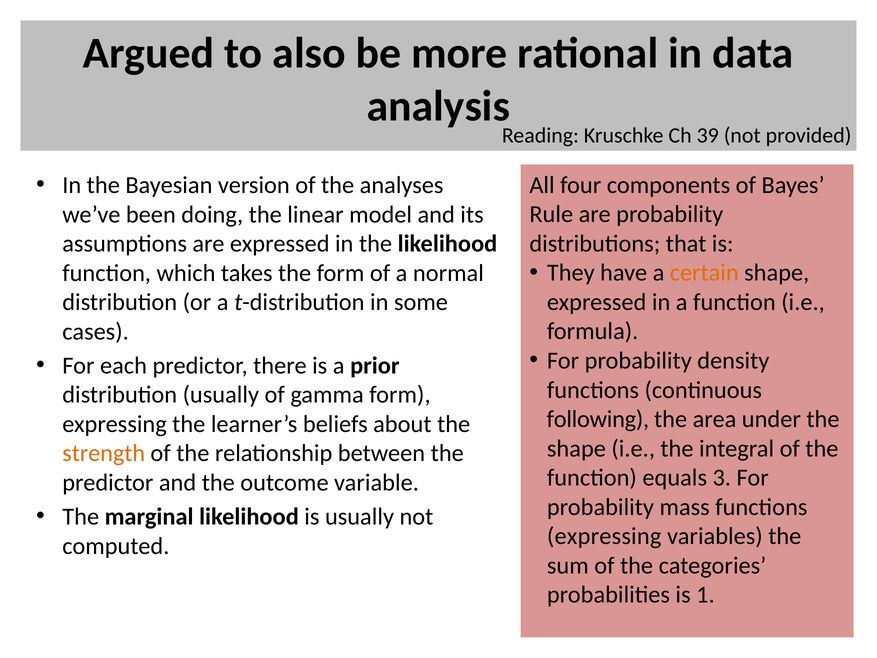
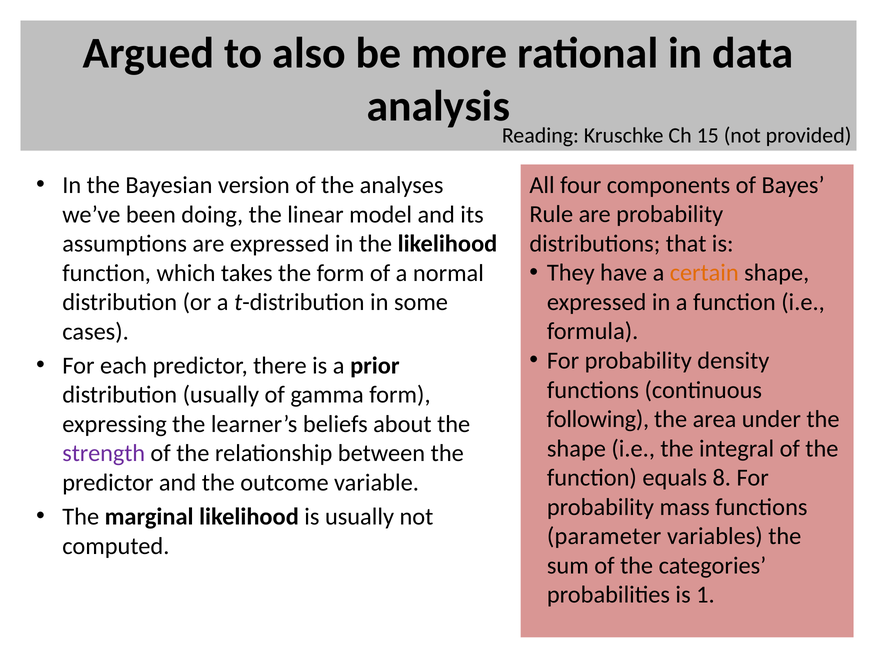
39: 39 -> 15
strength colour: orange -> purple
3: 3 -> 8
expressing at (604, 536): expressing -> parameter
